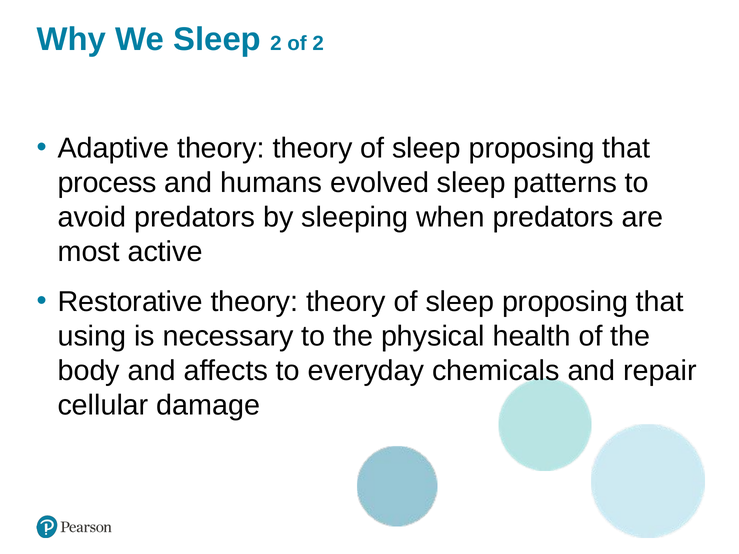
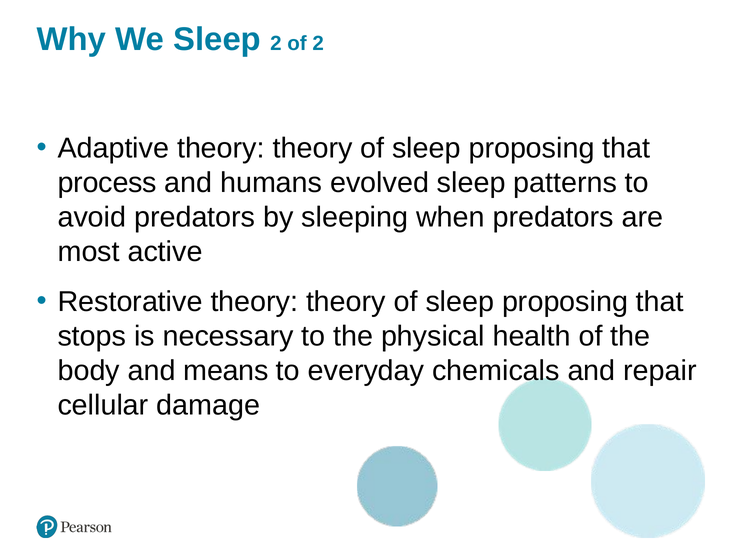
using: using -> stops
affects: affects -> means
